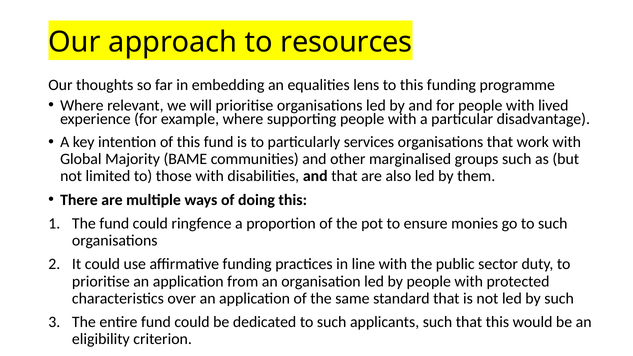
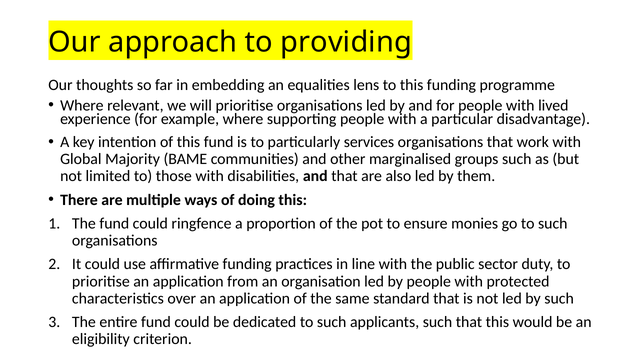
resources: resources -> providing
